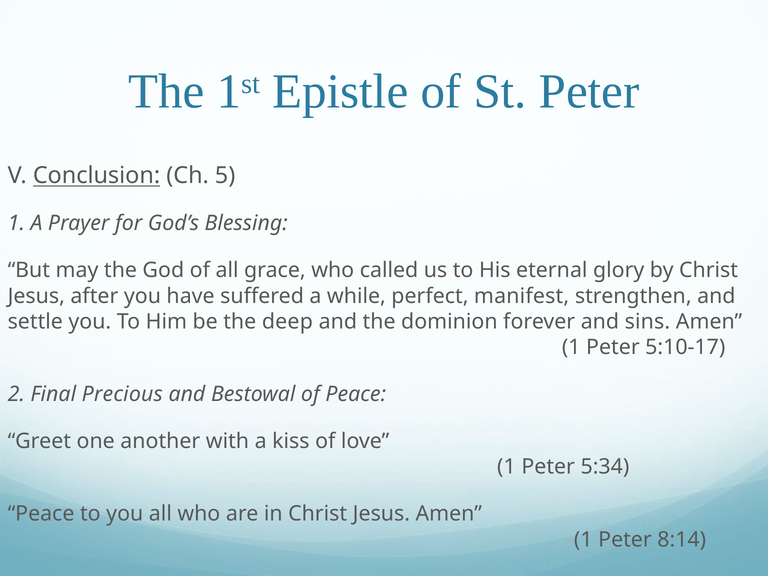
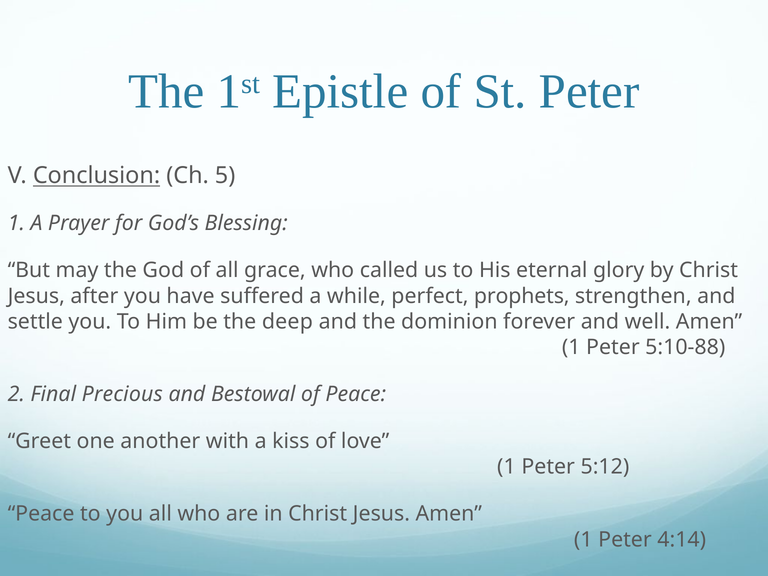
manifest: manifest -> prophets
sins: sins -> well
5:10-17: 5:10-17 -> 5:10-88
5:34: 5:34 -> 5:12
8:14: 8:14 -> 4:14
